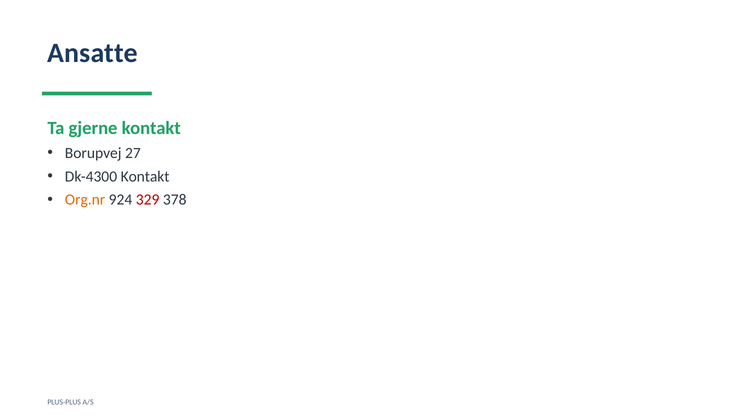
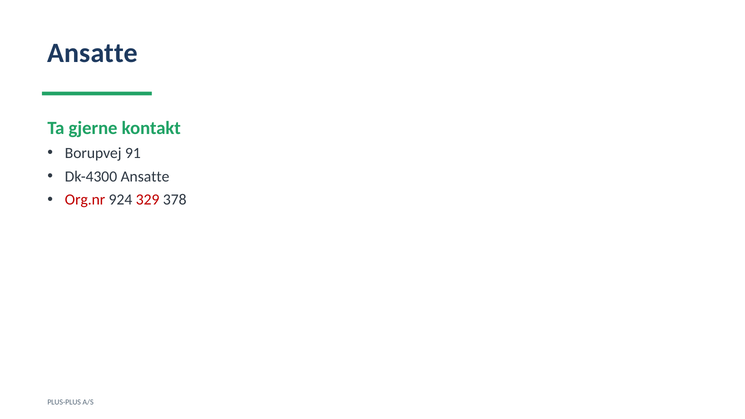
27: 27 -> 91
Dk-4300 Kontakt: Kontakt -> Ansatte
Org.nr colour: orange -> red
